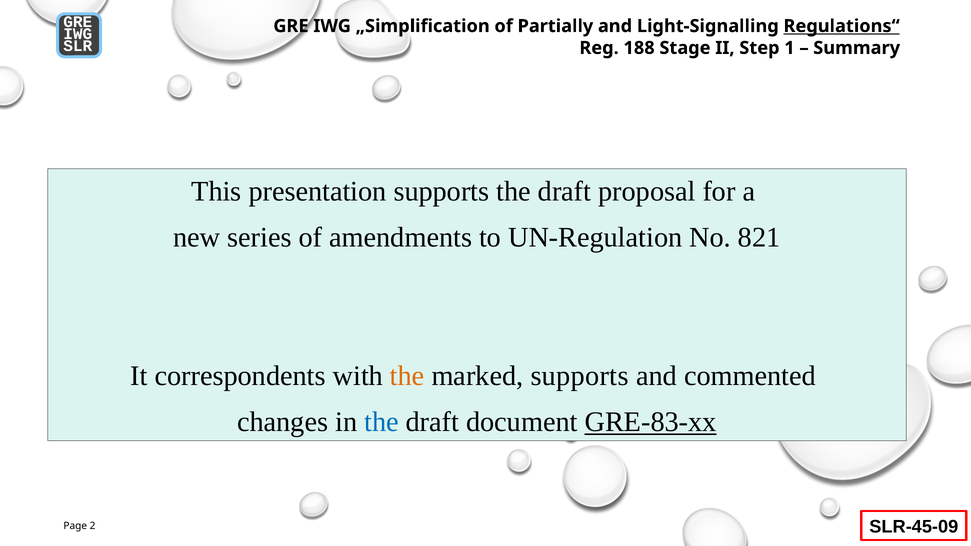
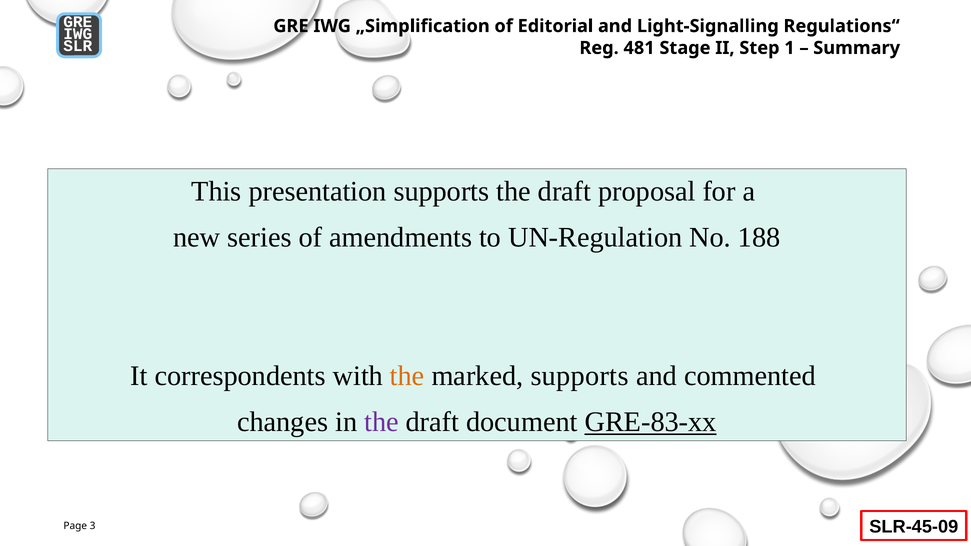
Partially: Partially -> Editorial
Regulations“ underline: present -> none
188: 188 -> 481
821: 821 -> 188
the at (382, 422) colour: blue -> purple
2: 2 -> 3
